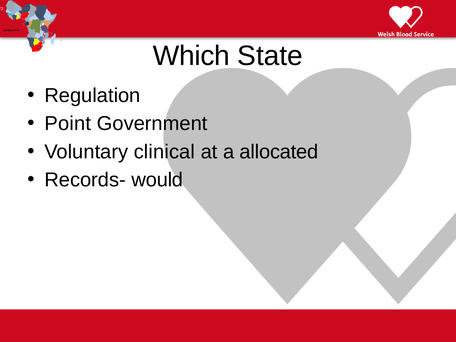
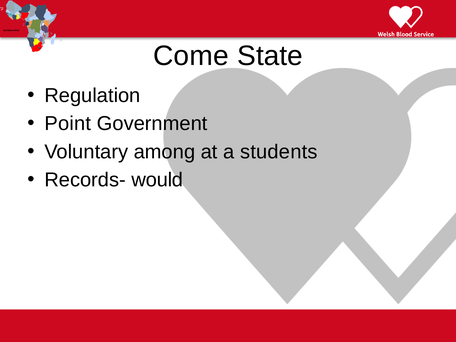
Which: Which -> Come
clinical: clinical -> among
allocated: allocated -> students
